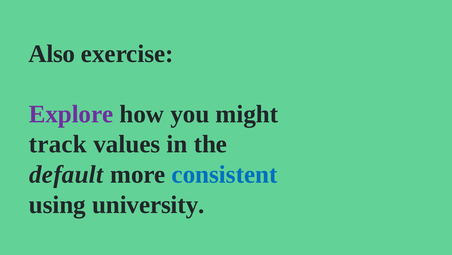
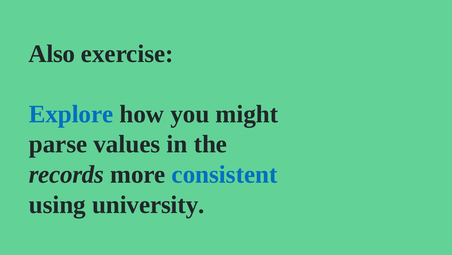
Explore colour: purple -> blue
track: track -> parse
default: default -> records
